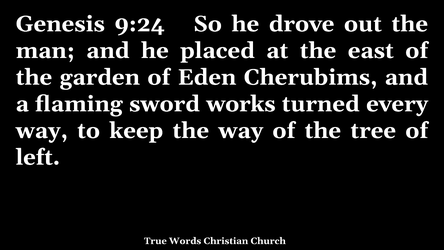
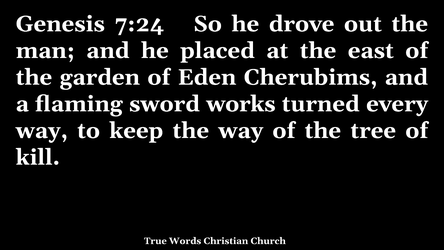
9:24: 9:24 -> 7:24
left: left -> kill
